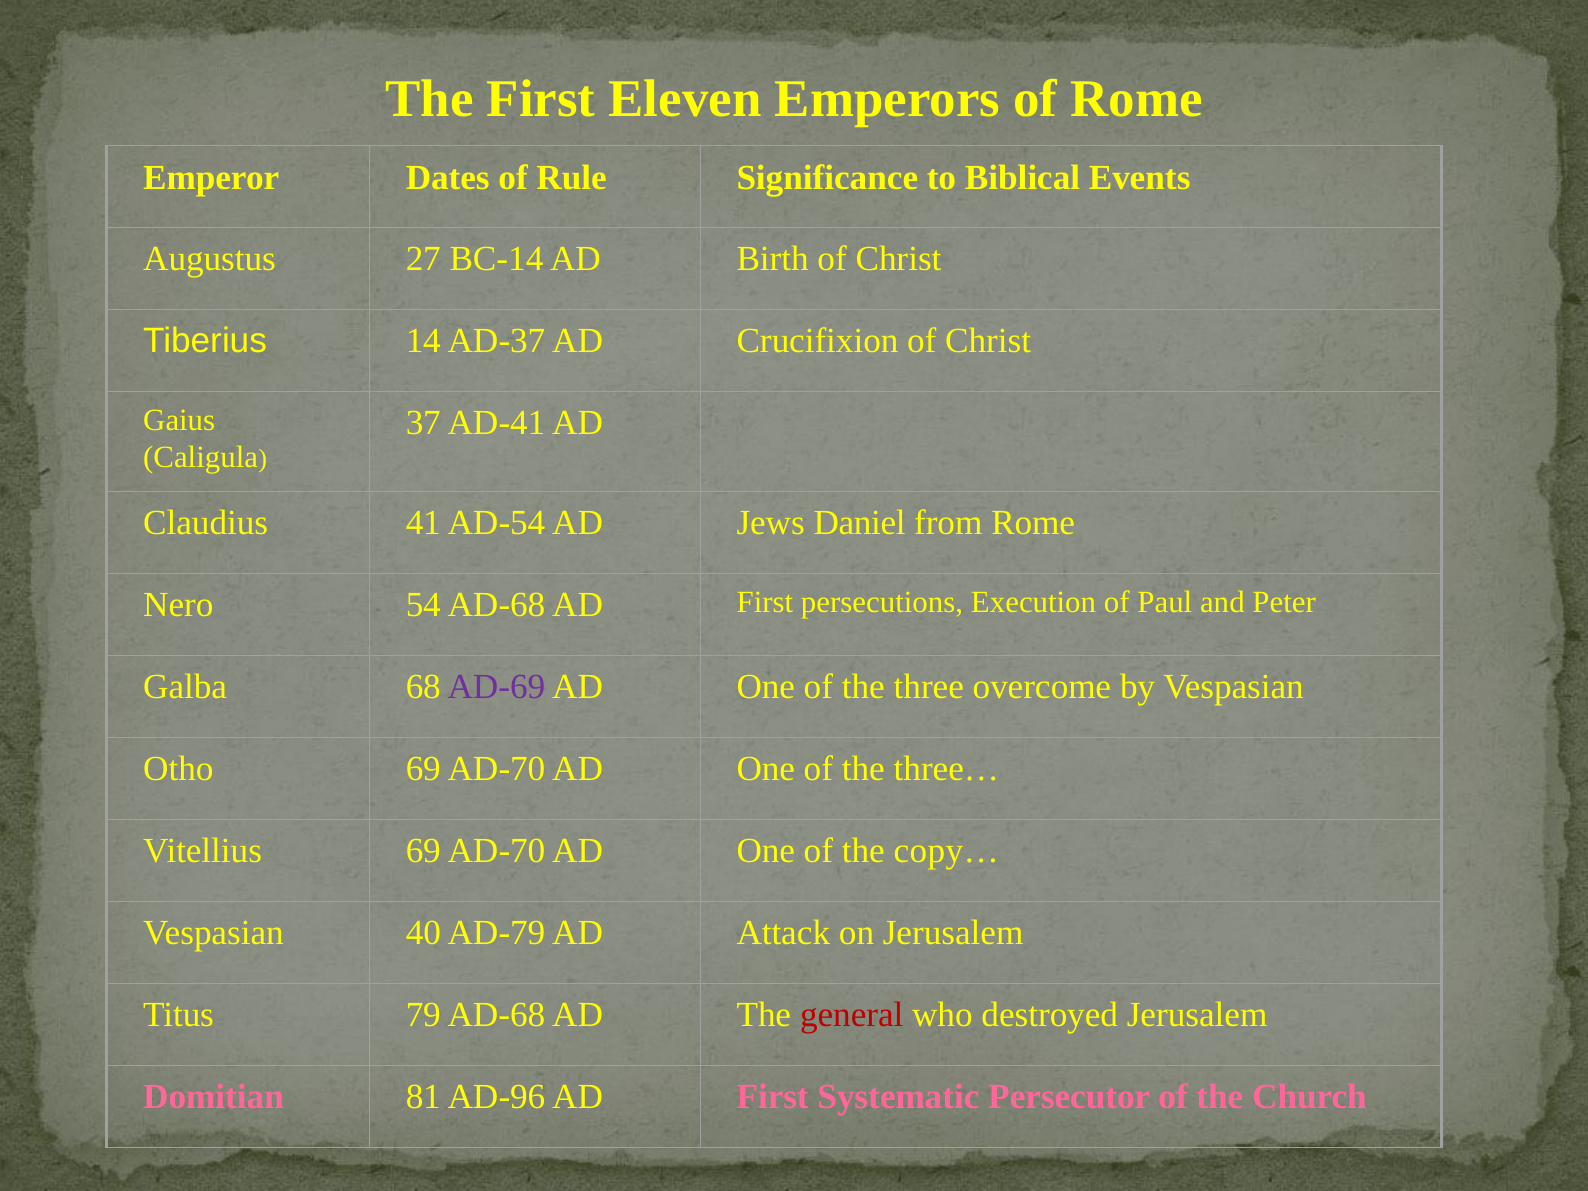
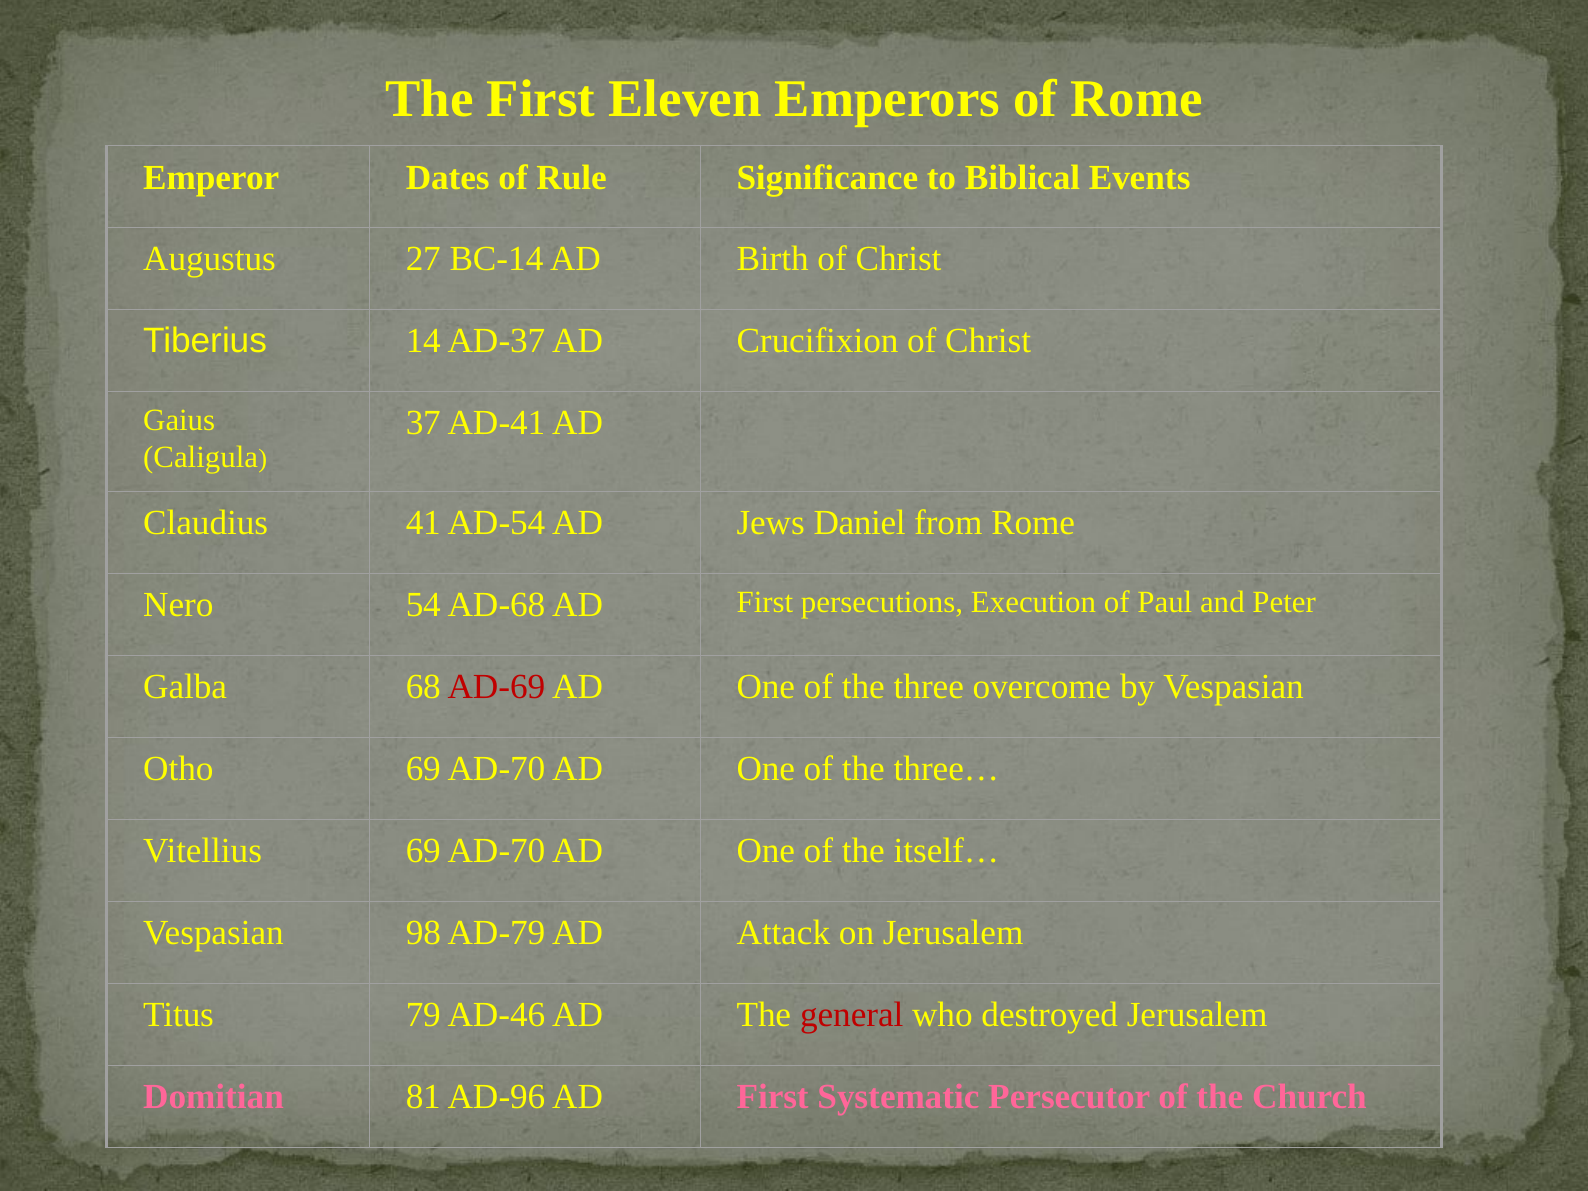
AD-69 colour: purple -> red
copy…: copy… -> itself…
40: 40 -> 98
79 AD-68: AD-68 -> AD-46
